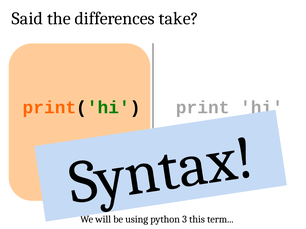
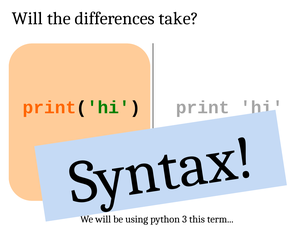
Said at (27, 19): Said -> Will
